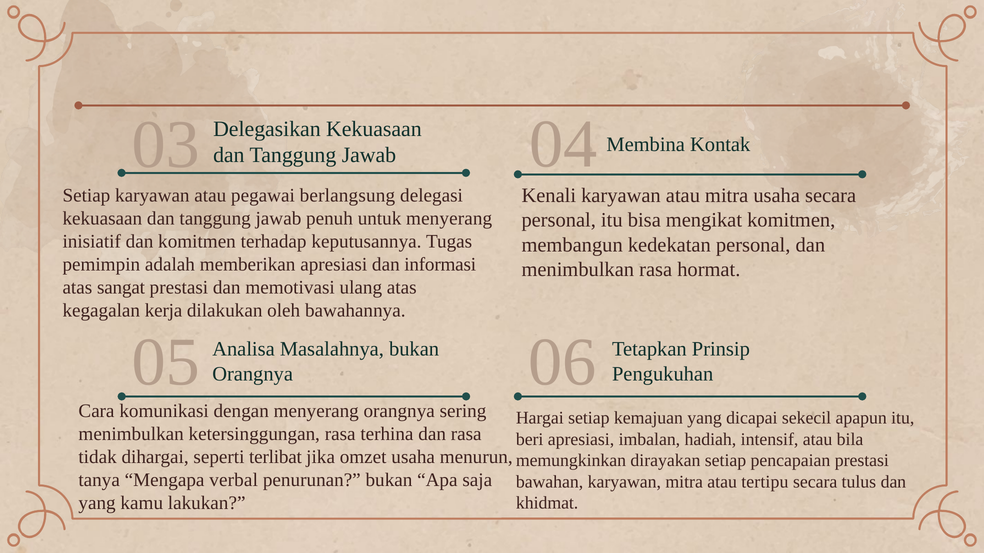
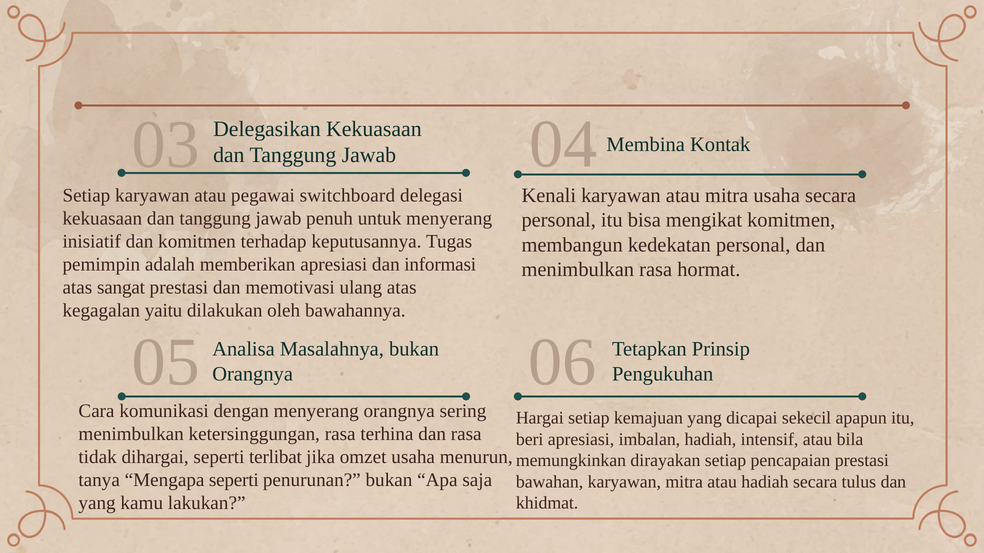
berlangsung: berlangsung -> switchboard
kerja: kerja -> yaitu
Mengapa verbal: verbal -> seperti
atau tertipu: tertipu -> hadiah
